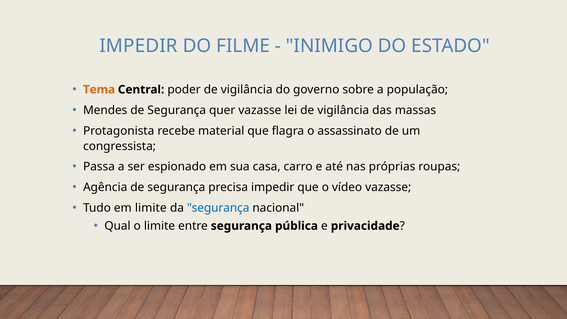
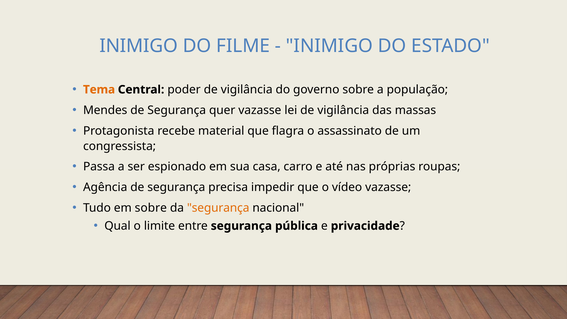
IMPEDIR at (139, 46): IMPEDIR -> INIMIGO
em limite: limite -> sobre
segurança at (218, 208) colour: blue -> orange
